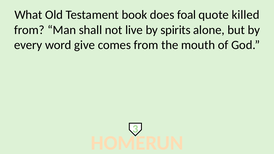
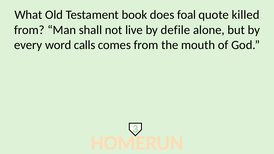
spirits: spirits -> defile
give: give -> calls
